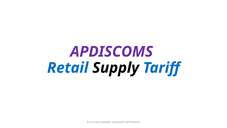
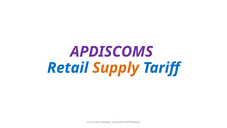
Supply colour: black -> orange
